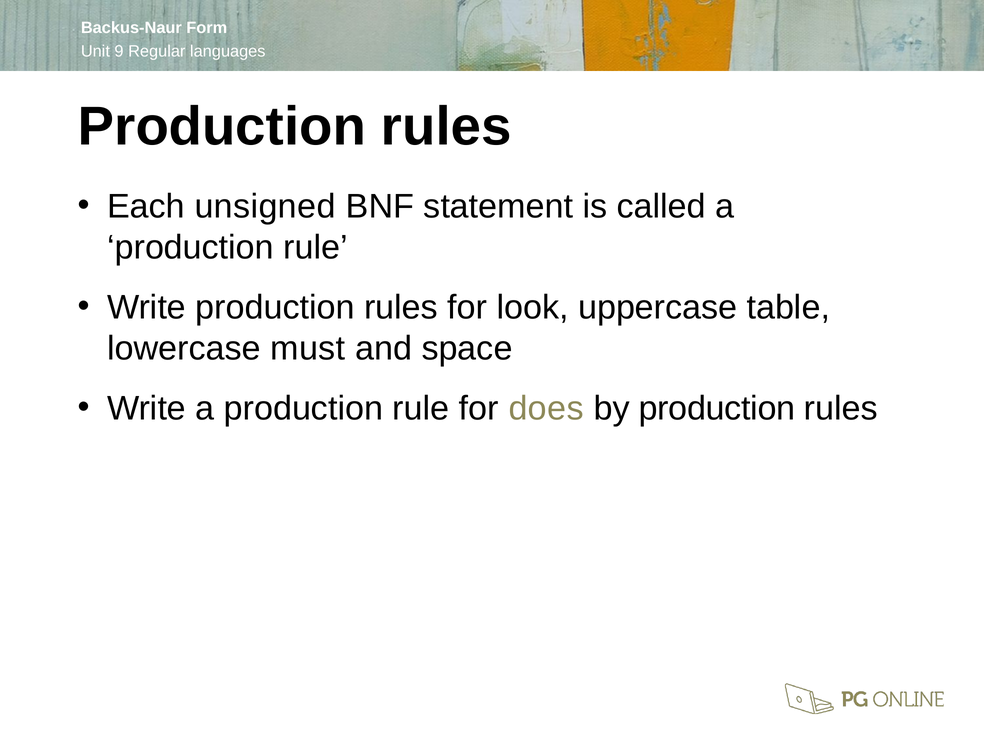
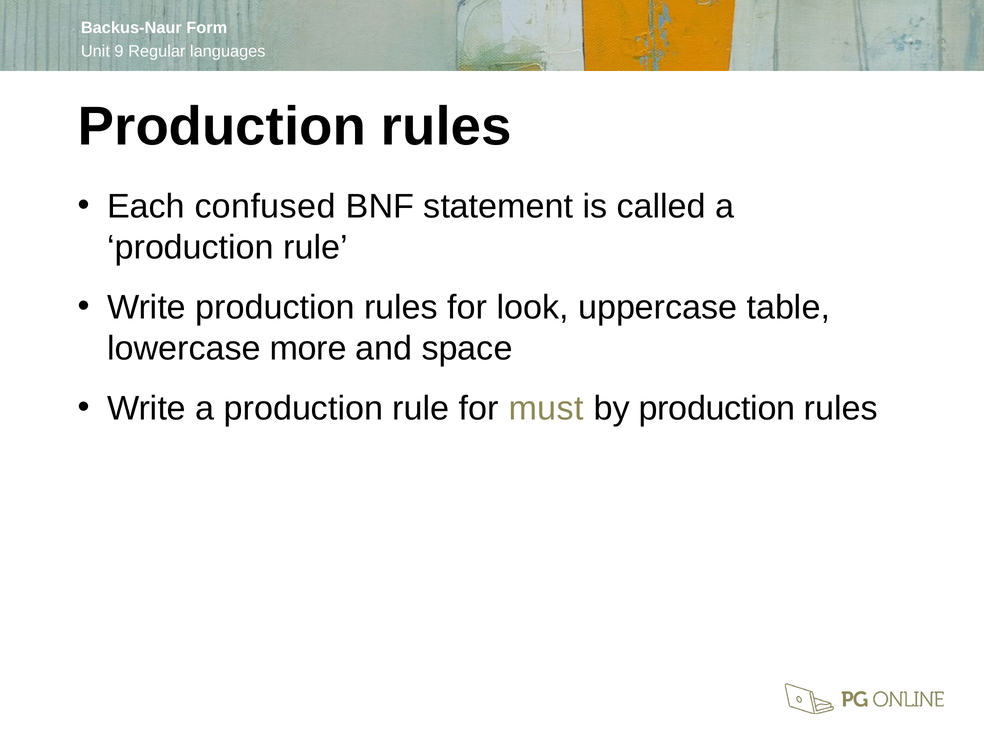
unsigned: unsigned -> confused
must: must -> more
does: does -> must
